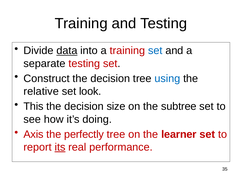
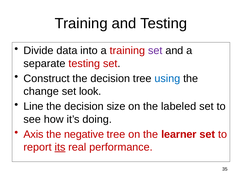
data underline: present -> none
set at (155, 51) colour: blue -> purple
relative: relative -> change
This: This -> Line
subtree: subtree -> labeled
perfectly: perfectly -> negative
